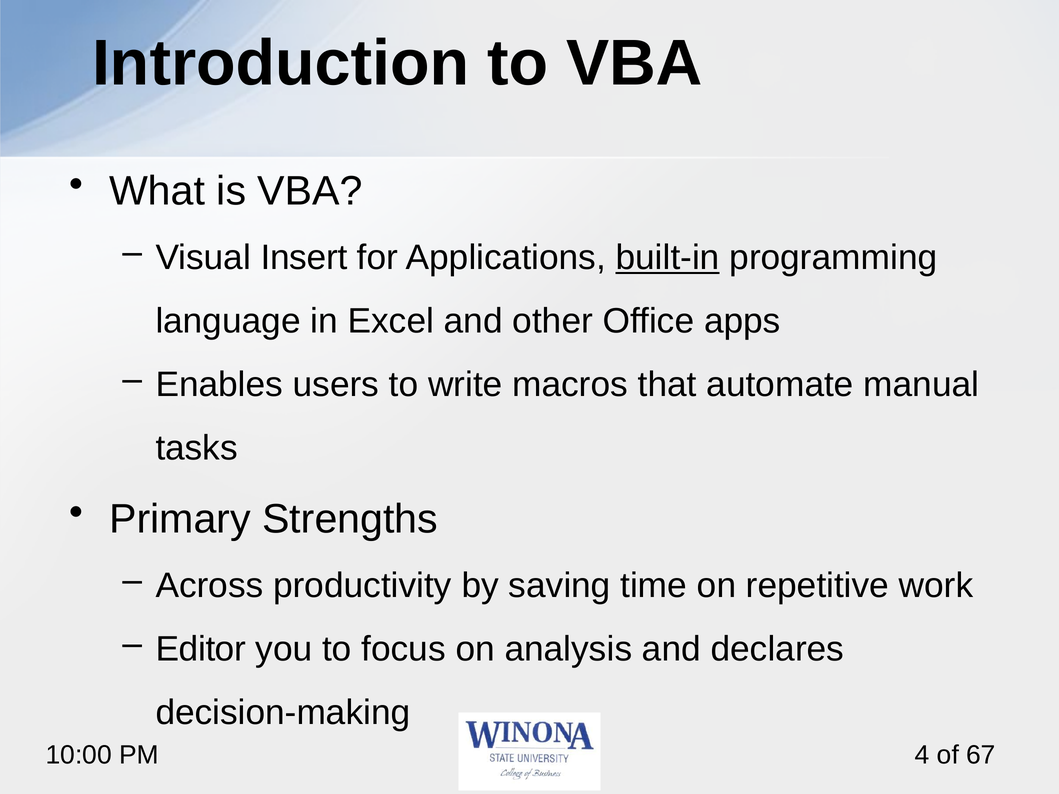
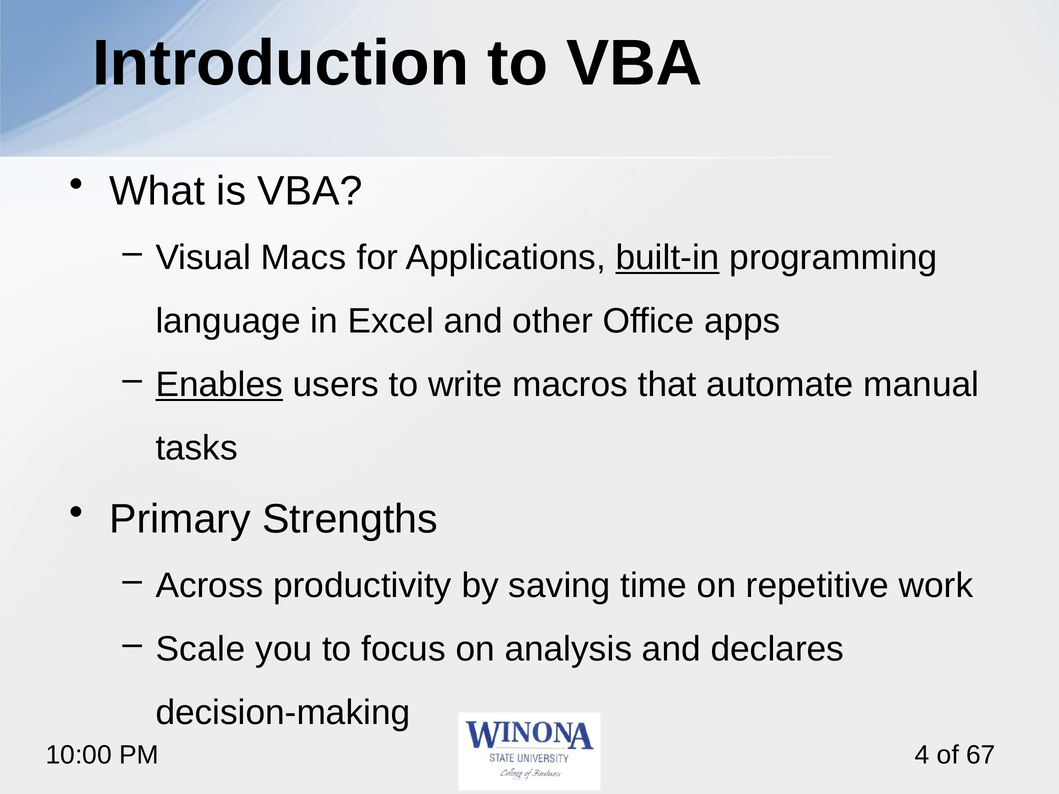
Insert: Insert -> Macs
Enables underline: none -> present
Editor: Editor -> Scale
